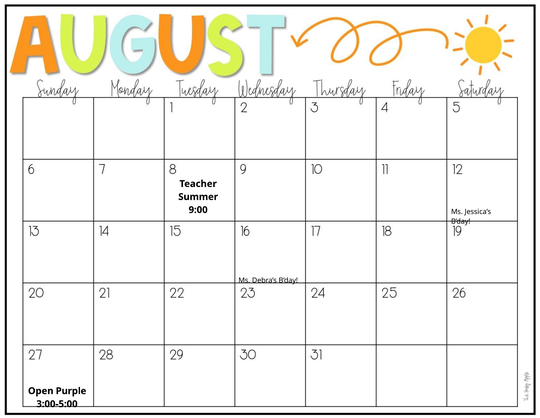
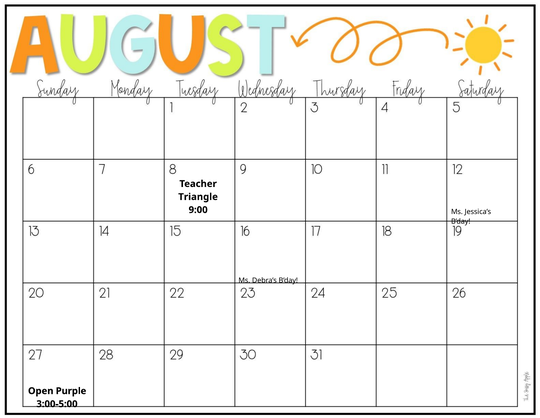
Summer: Summer -> Triangle
